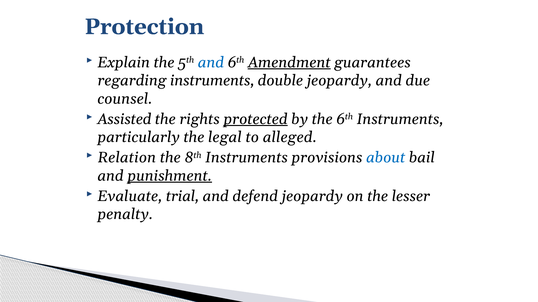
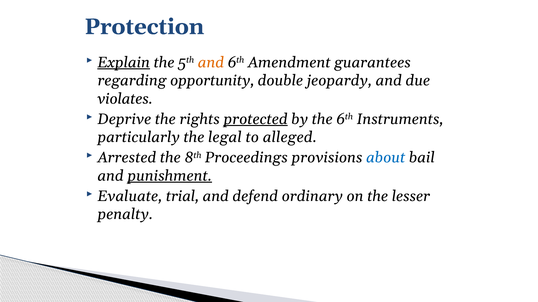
Explain underline: none -> present
and at (211, 63) colour: blue -> orange
Amendment underline: present -> none
regarding instruments: instruments -> opportunity
counsel: counsel -> violates
Assisted: Assisted -> Deprive
Relation: Relation -> Arrested
8th Instruments: Instruments -> Proceedings
defend jeopardy: jeopardy -> ordinary
